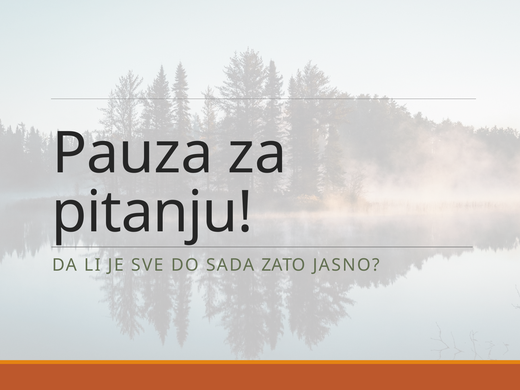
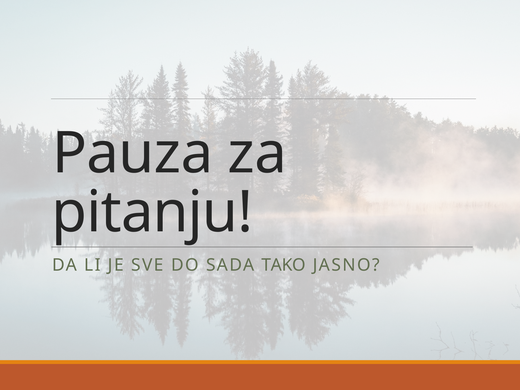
ZATO: ZATO -> TAKO
